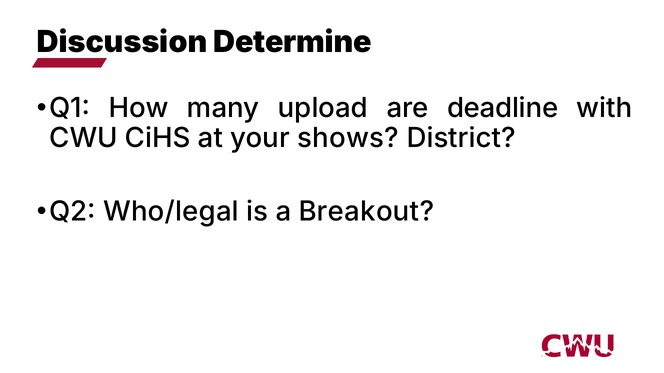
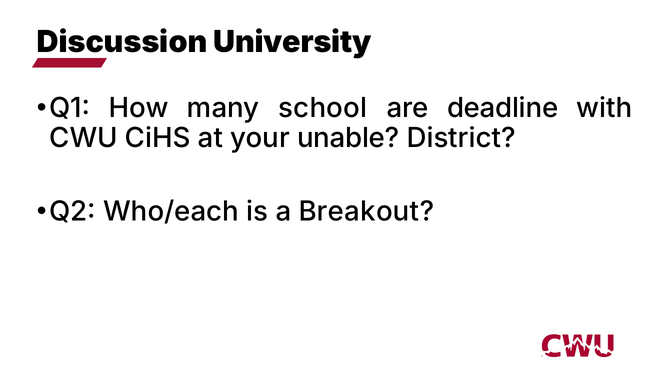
Determine: Determine -> University
upload: upload -> school
shows: shows -> unable
Who/legal: Who/legal -> Who/each
